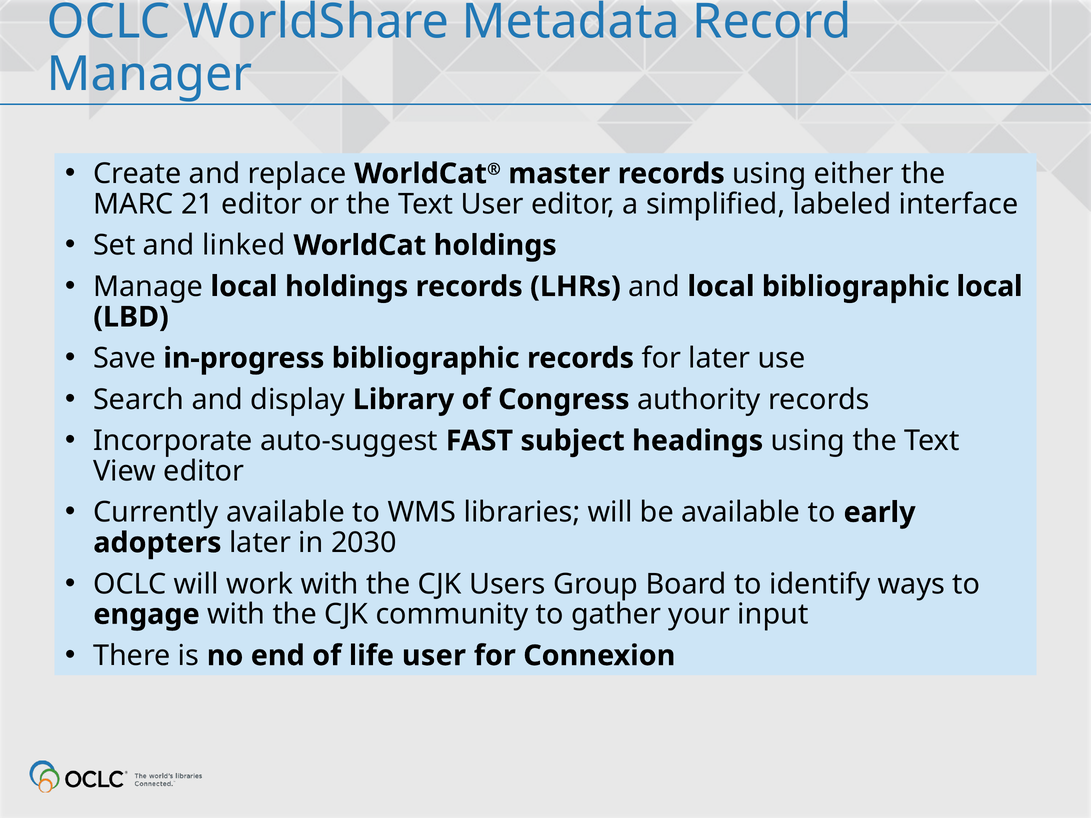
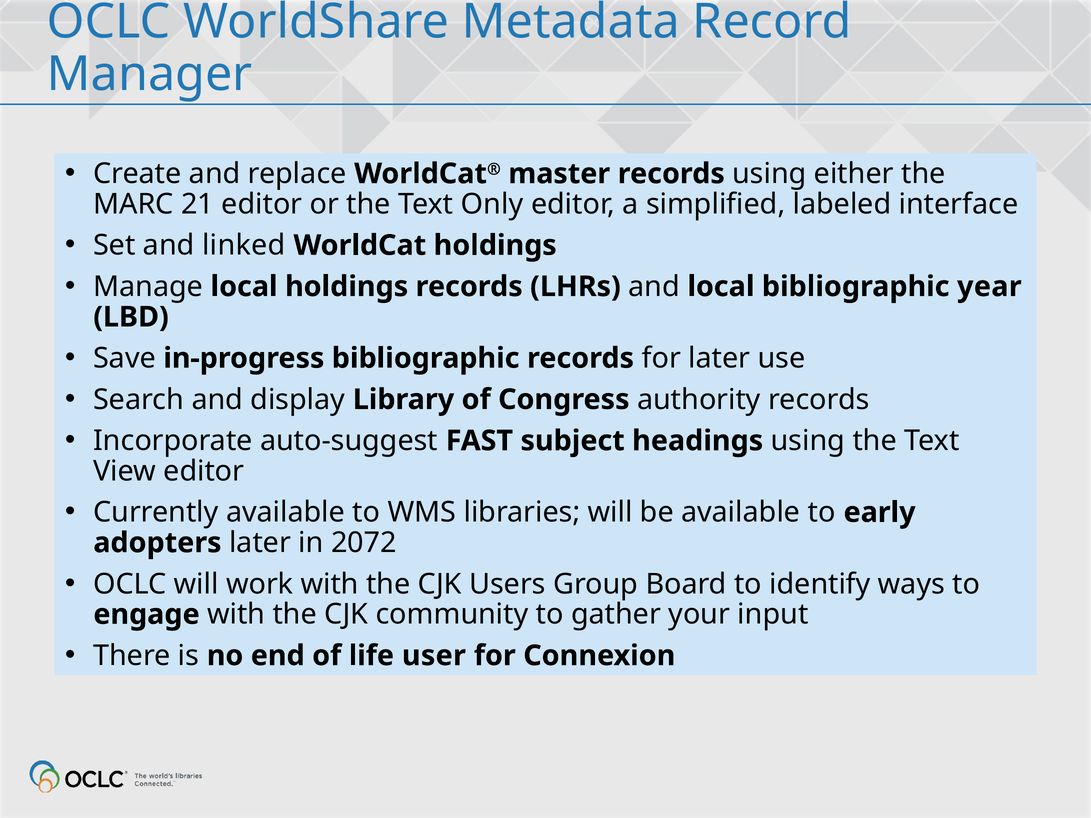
Text User: User -> Only
bibliographic local: local -> year
2030: 2030 -> 2072
